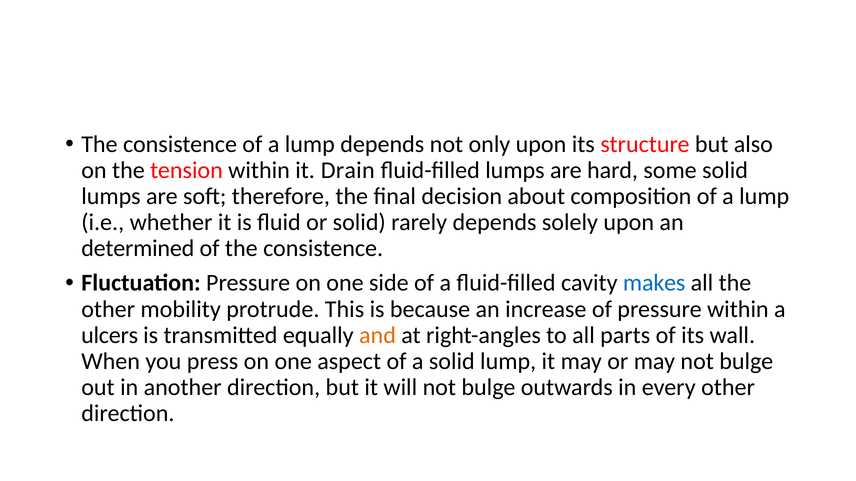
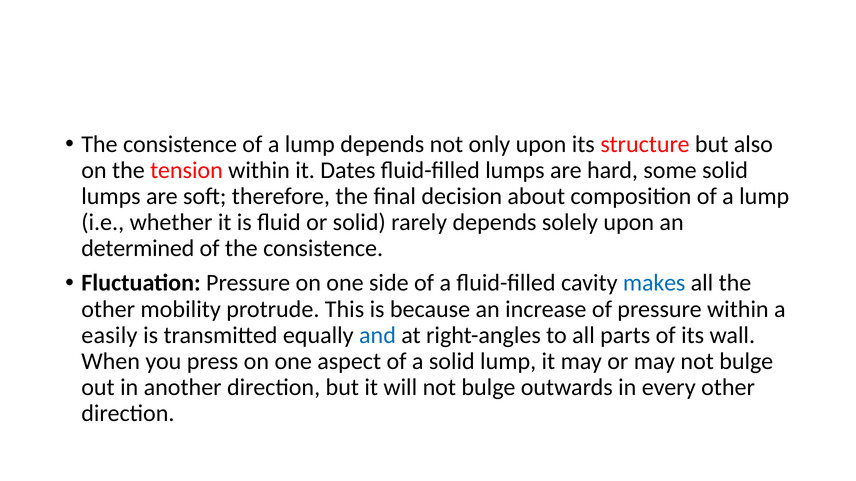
Drain: Drain -> Dates
ulcers: ulcers -> easily
and colour: orange -> blue
